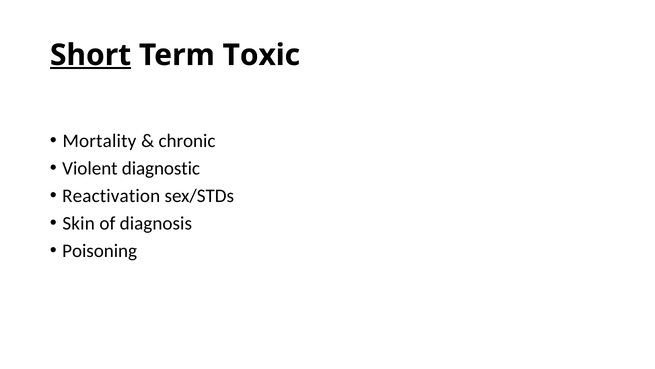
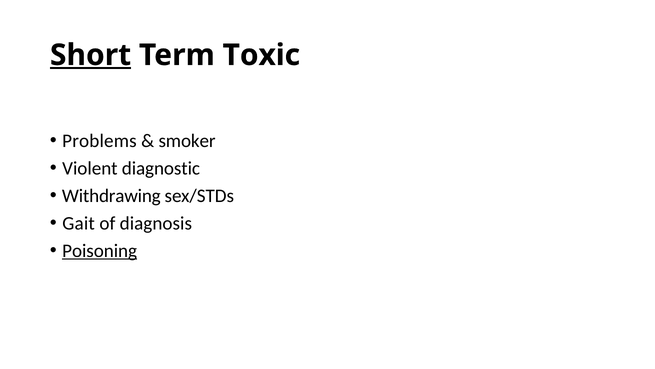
Mortality: Mortality -> Problems
chronic: chronic -> smoker
Reactivation: Reactivation -> Withdrawing
Skin: Skin -> Gait
Poisoning underline: none -> present
